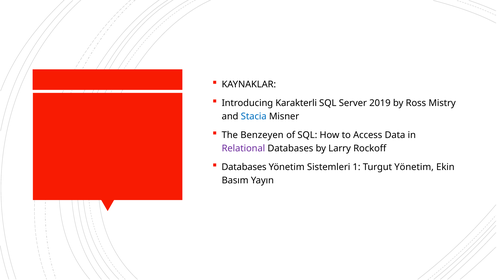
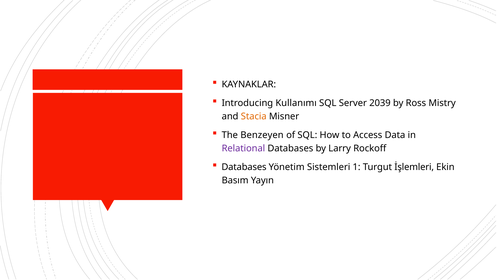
Karakterli: Karakterli -> Kullanımı
2019: 2019 -> 2039
Stacia colour: blue -> orange
Turgut Yönetim: Yönetim -> İşlemleri
